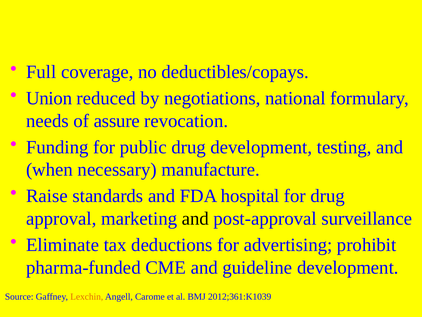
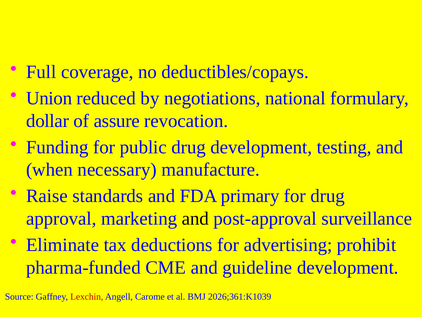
needs: needs -> dollar
hospital: hospital -> primary
Lexchin colour: orange -> red
2012;361:K1039: 2012;361:K1039 -> 2026;361:K1039
